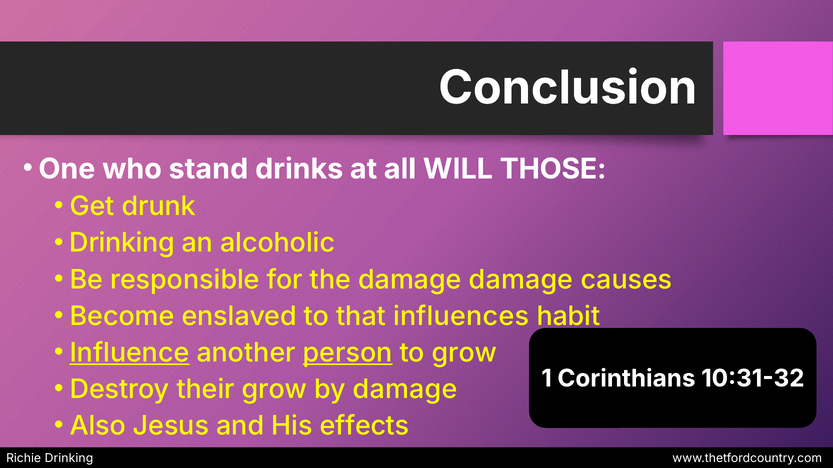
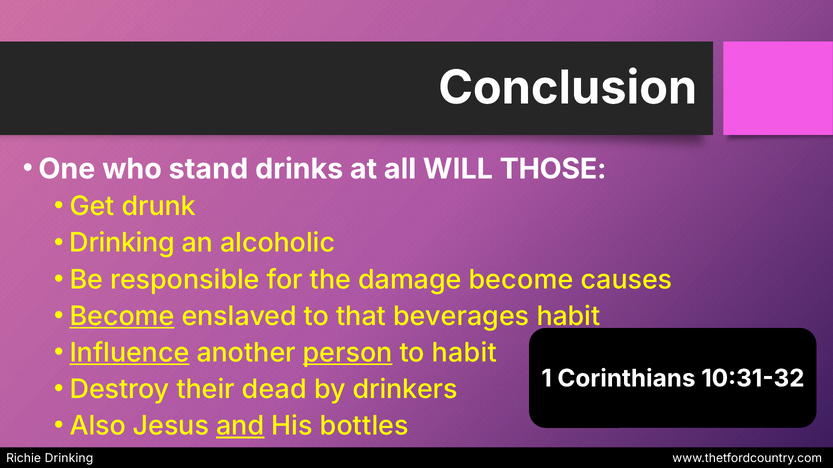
damage damage: damage -> become
Become at (122, 317) underline: none -> present
influences: influences -> beverages
to grow: grow -> habit
their grow: grow -> dead
by damage: damage -> drinkers
and underline: none -> present
effects: effects -> bottles
